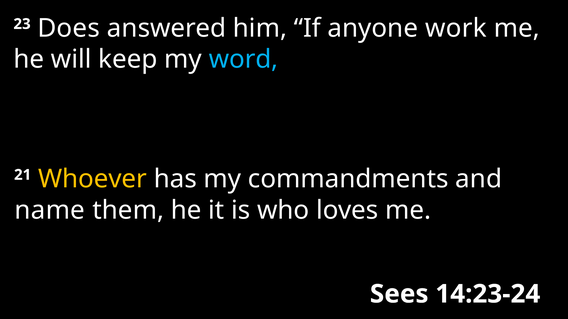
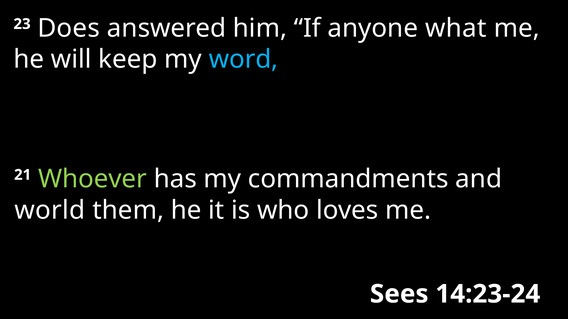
work: work -> what
Whoever colour: yellow -> light green
name: name -> world
